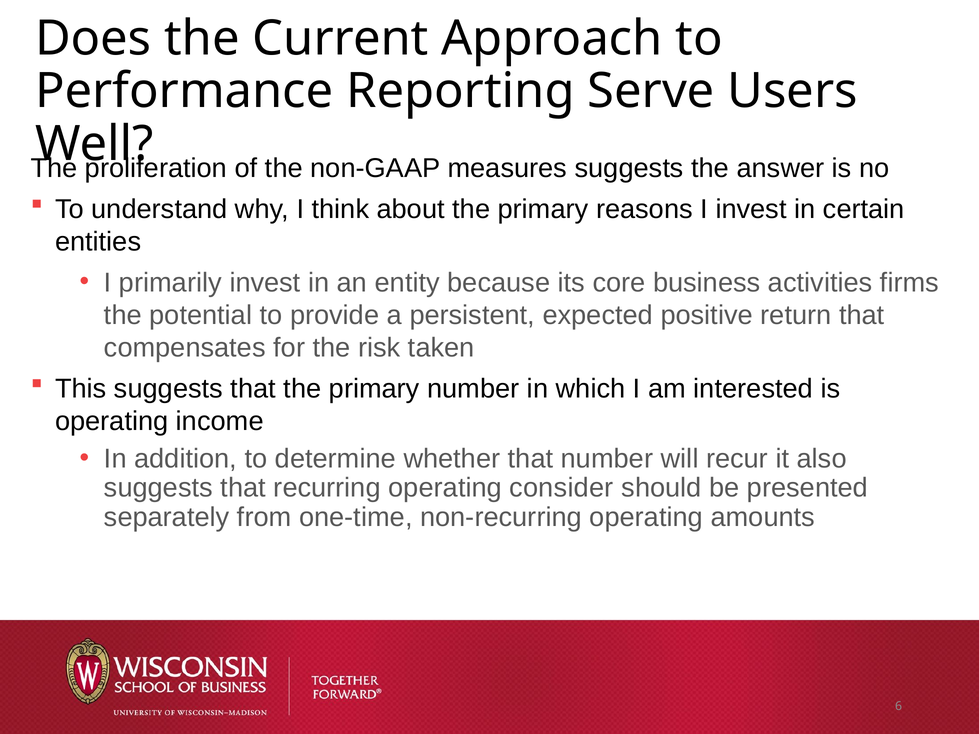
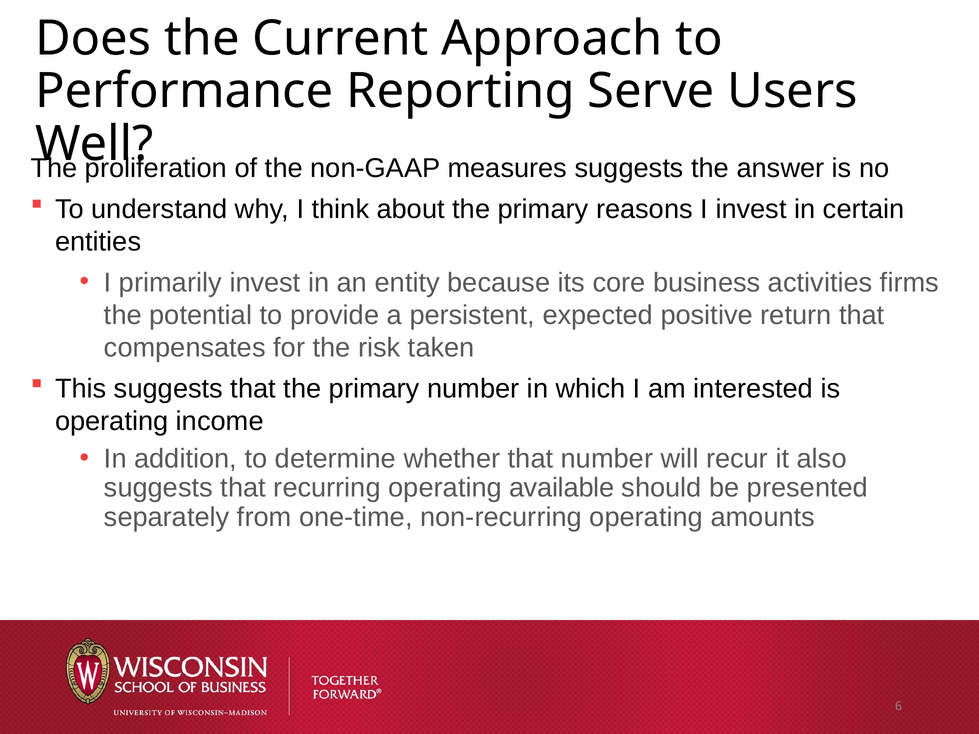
consider: consider -> available
